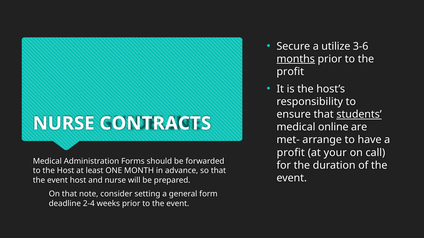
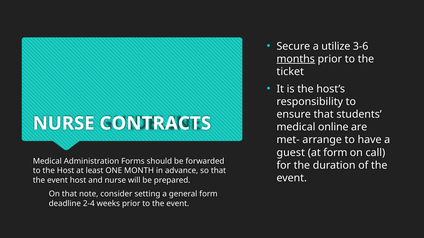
profit at (290, 72): profit -> ticket
students underline: present -> none
profit at (291, 153): profit -> guest
at your: your -> form
